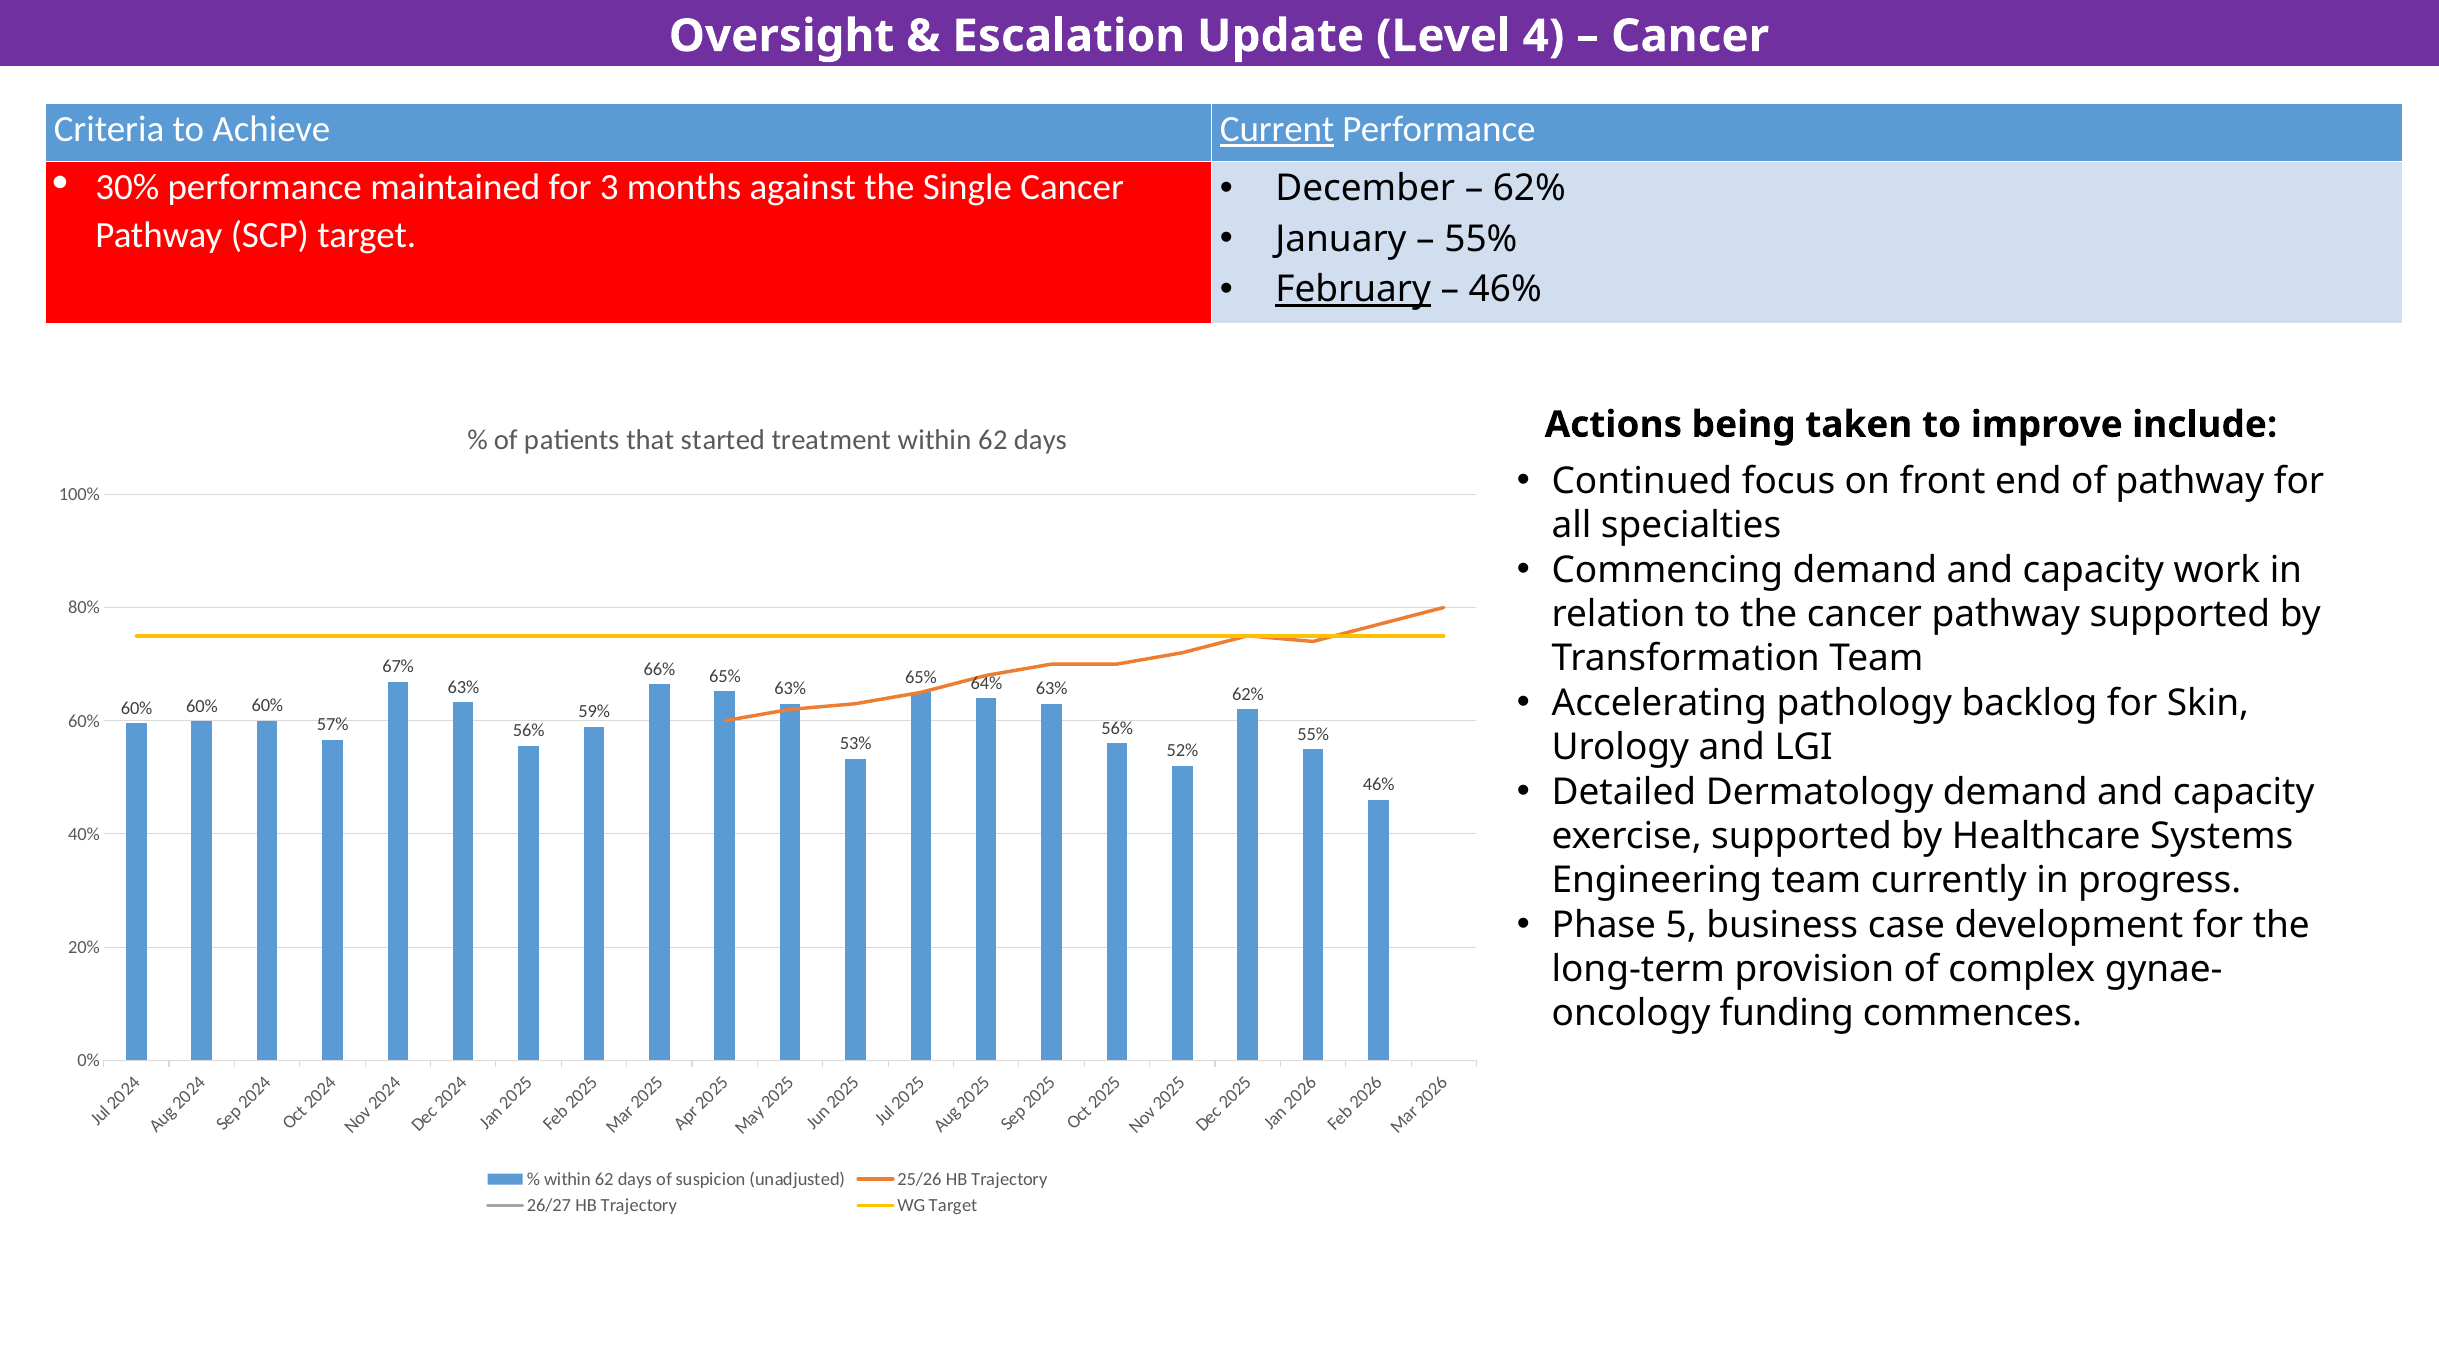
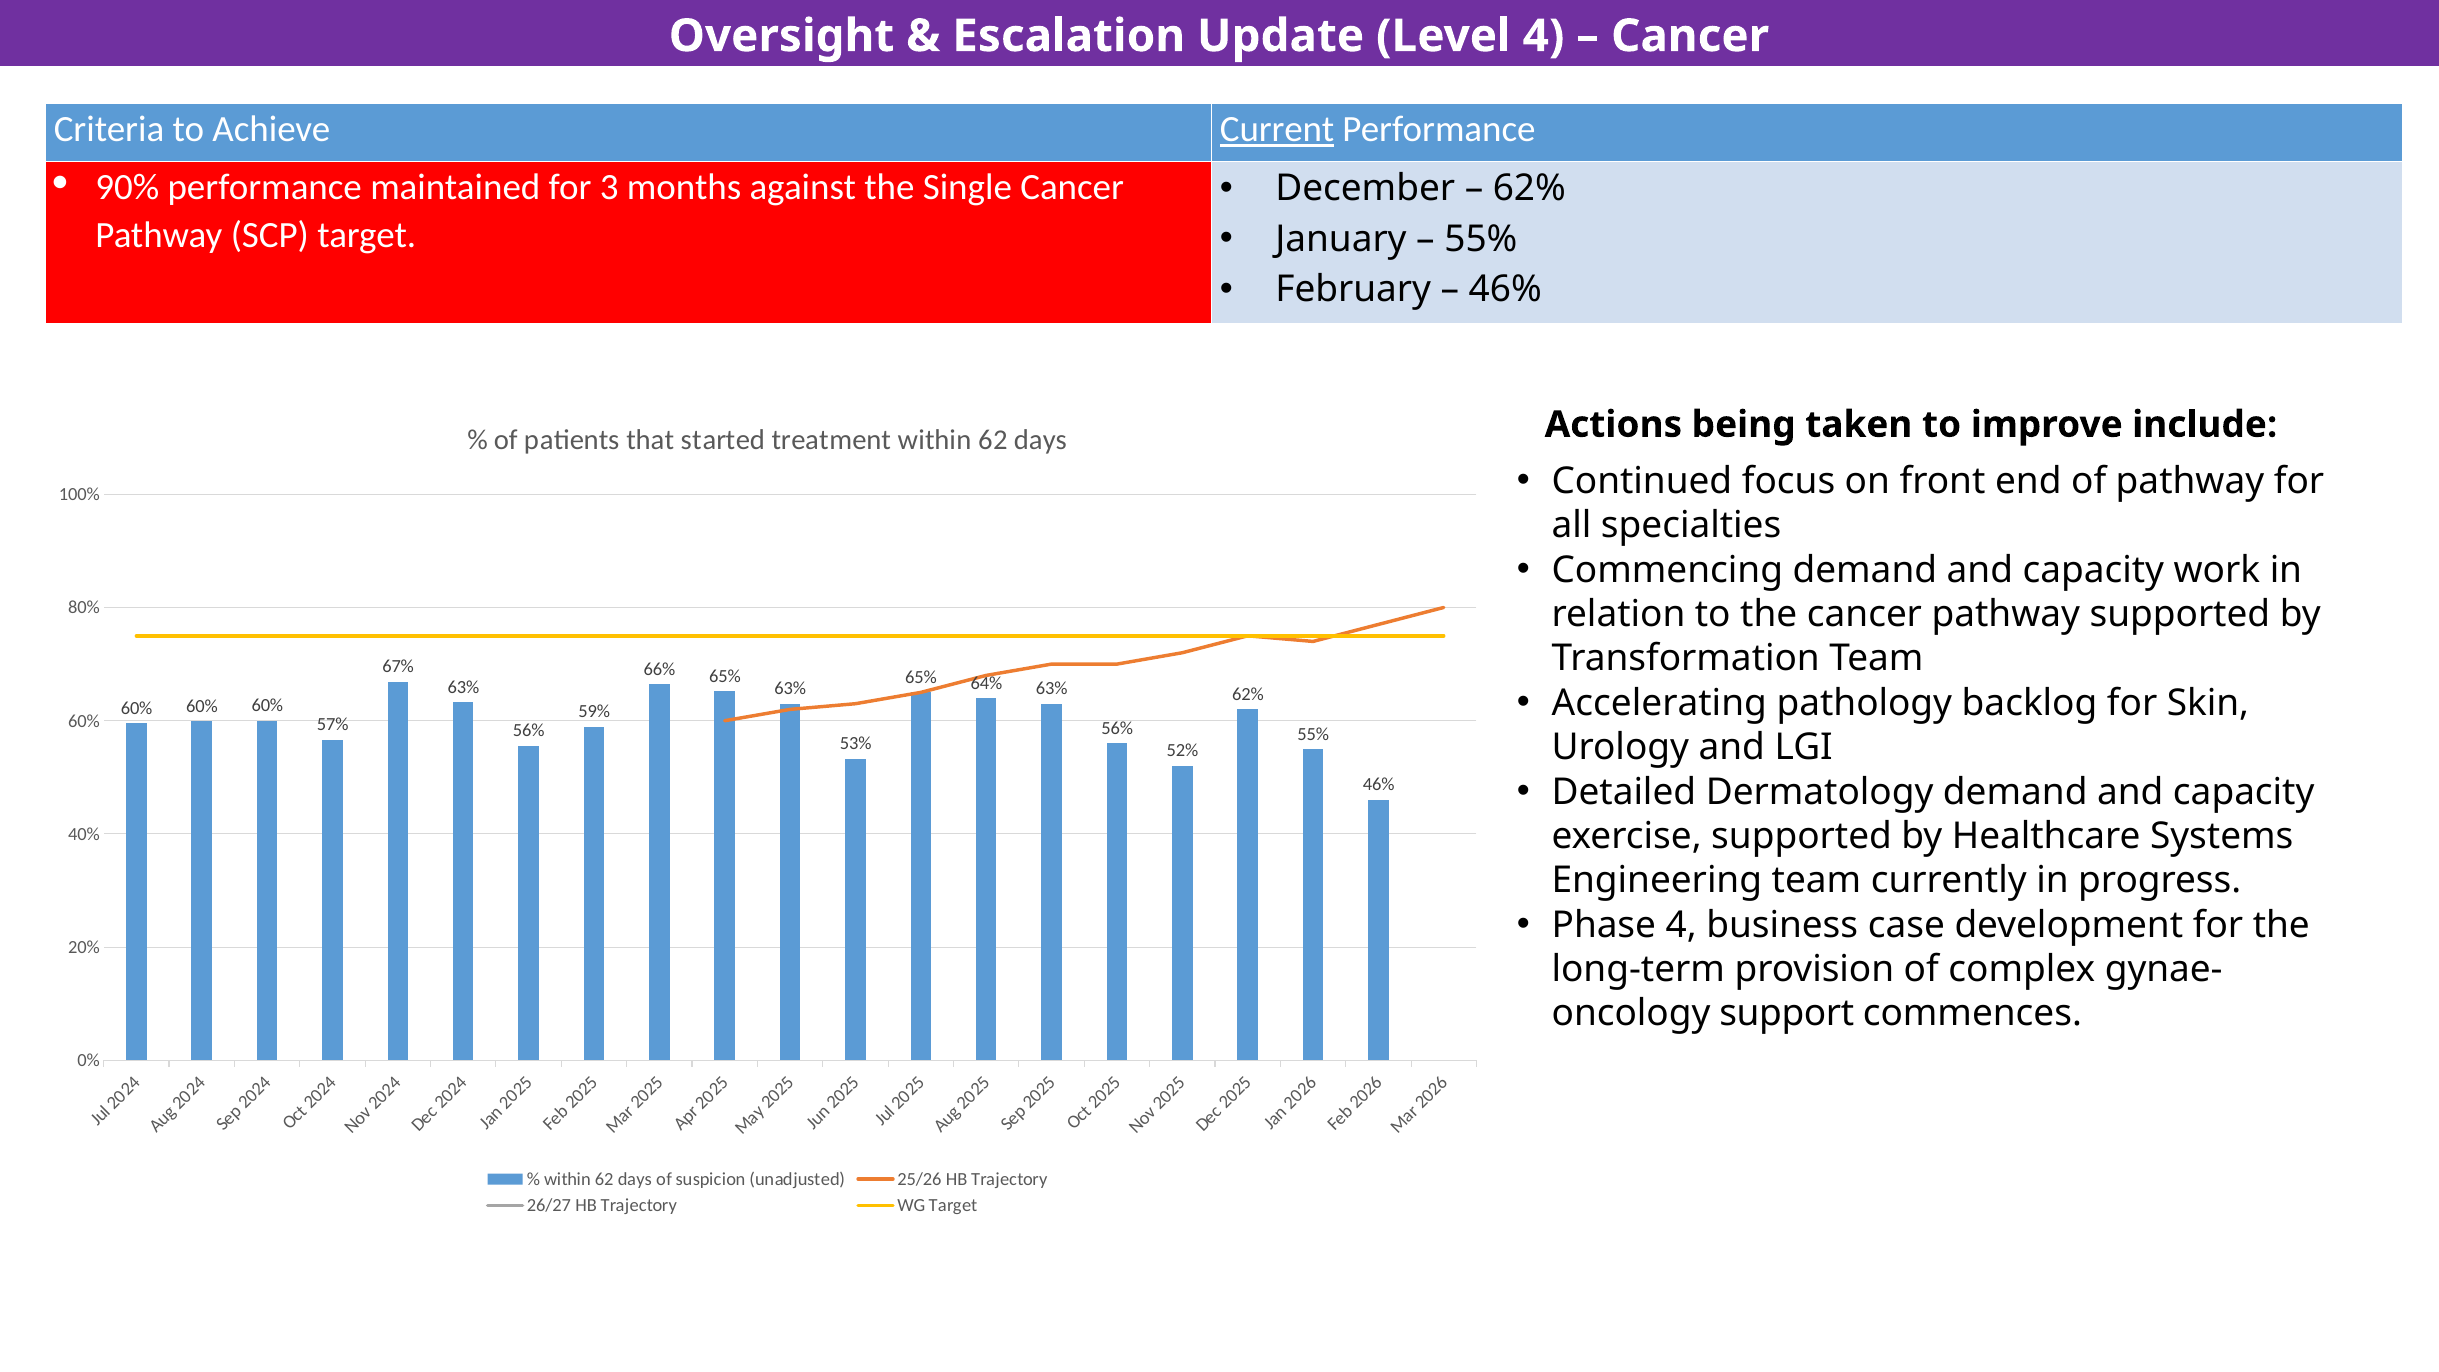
30%: 30% -> 90%
February underline: present -> none
Phase 5: 5 -> 4
funding: funding -> support
